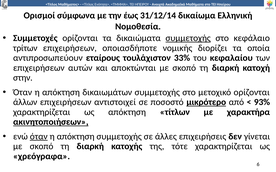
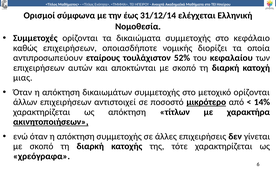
δικαίωμα: δικαίωμα -> ελέγχεται
συμμετοχής at (188, 38) underline: present -> none
τρίτων: τρίτων -> καθώς
33%: 33% -> 52%
στην: στην -> μιας
93%: 93% -> 14%
όταν at (39, 137) underline: present -> none
